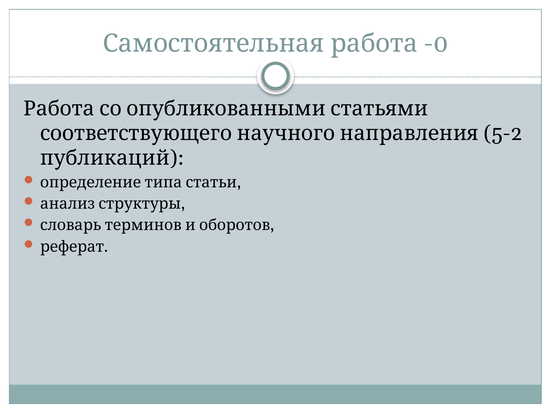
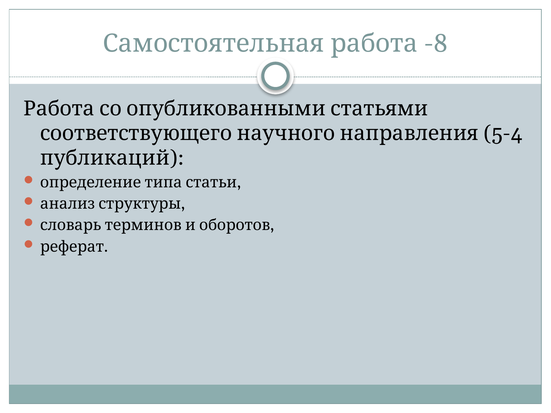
-0: -0 -> -8
5-2: 5-2 -> 5-4
